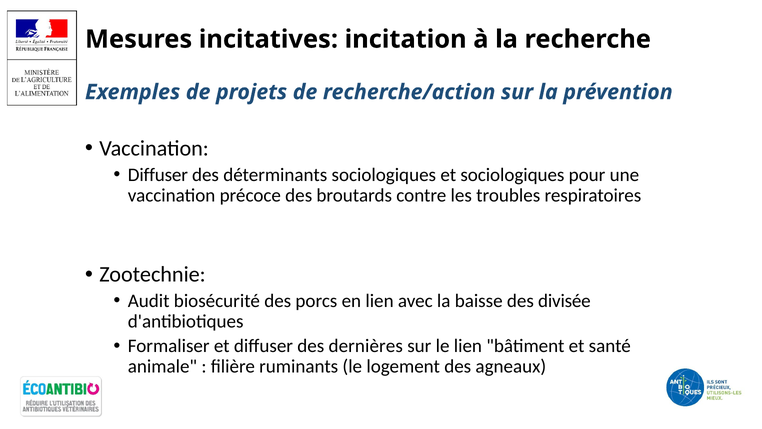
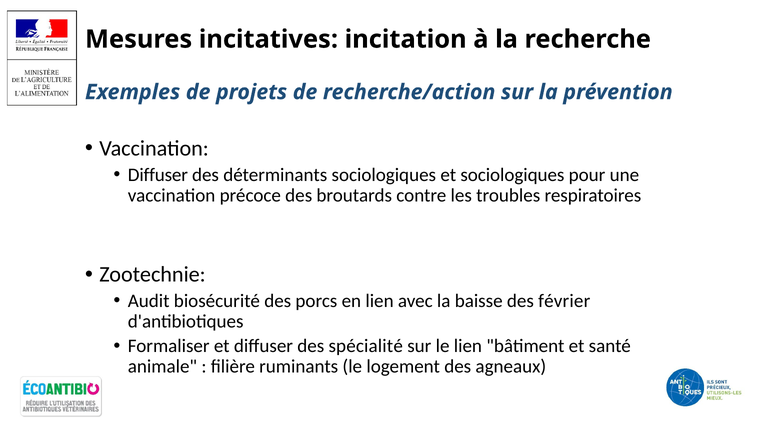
divisée: divisée -> février
dernières: dernières -> spécialité
